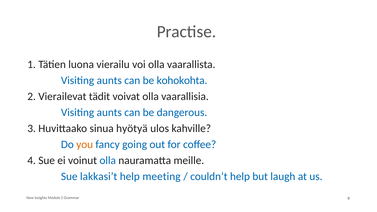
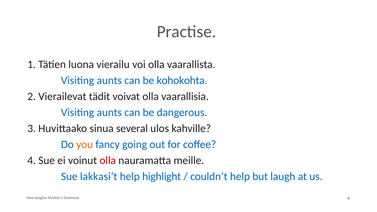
hyötyä: hyötyä -> several
olla at (108, 160) colour: blue -> red
meeting: meeting -> highlight
